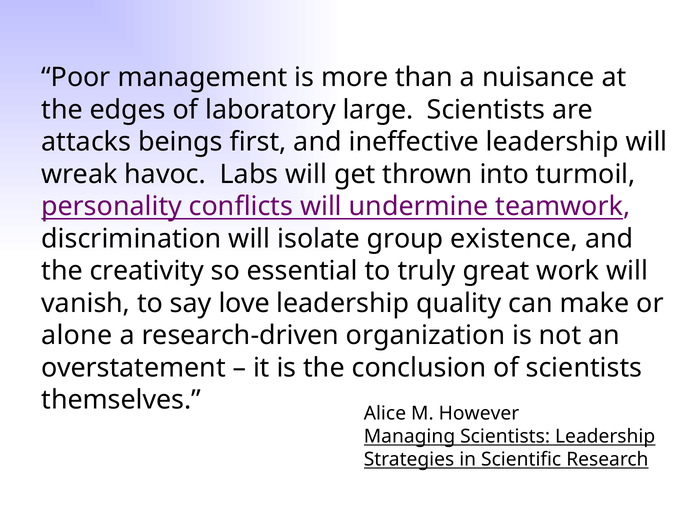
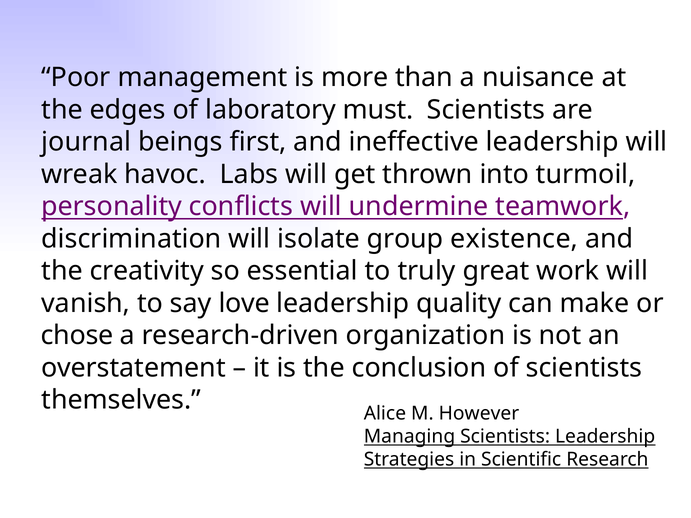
large: large -> must
attacks: attacks -> journal
alone: alone -> chose
